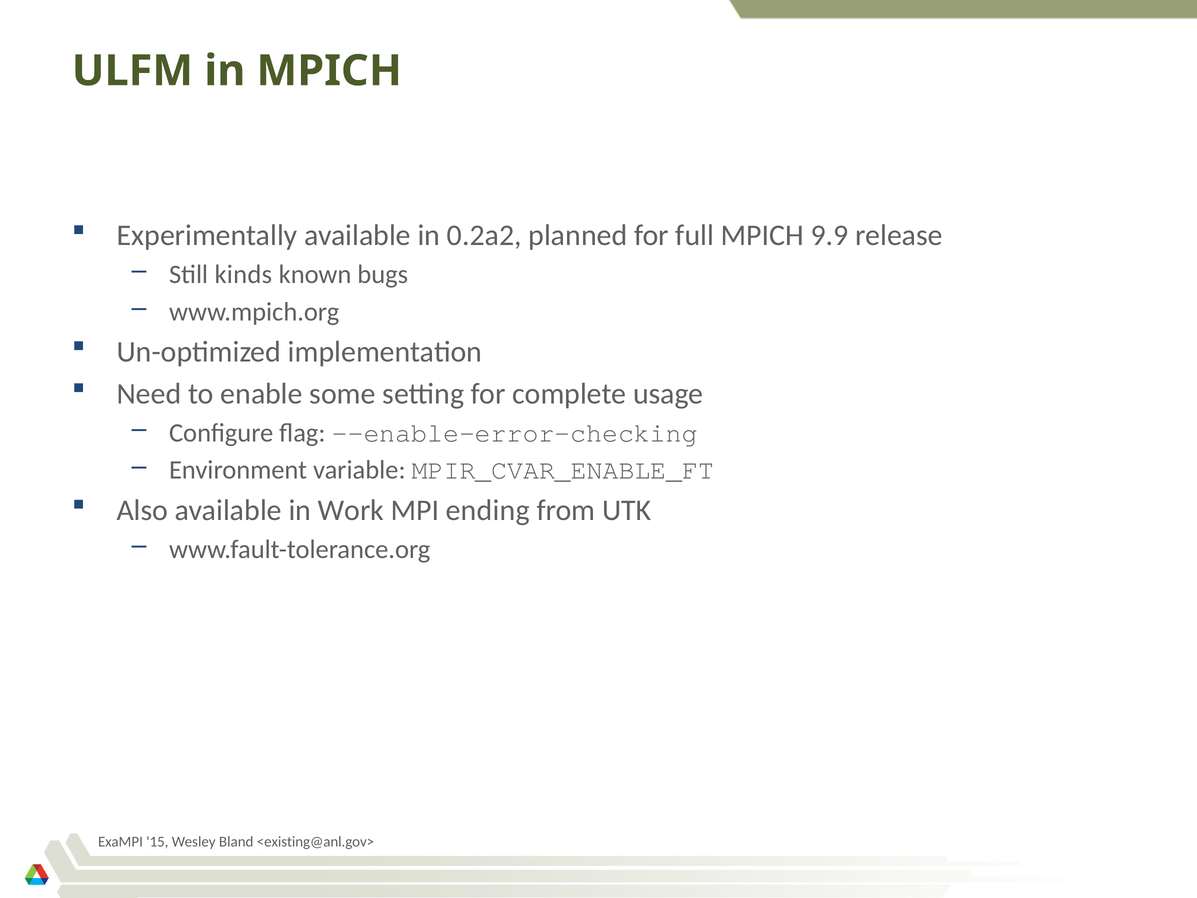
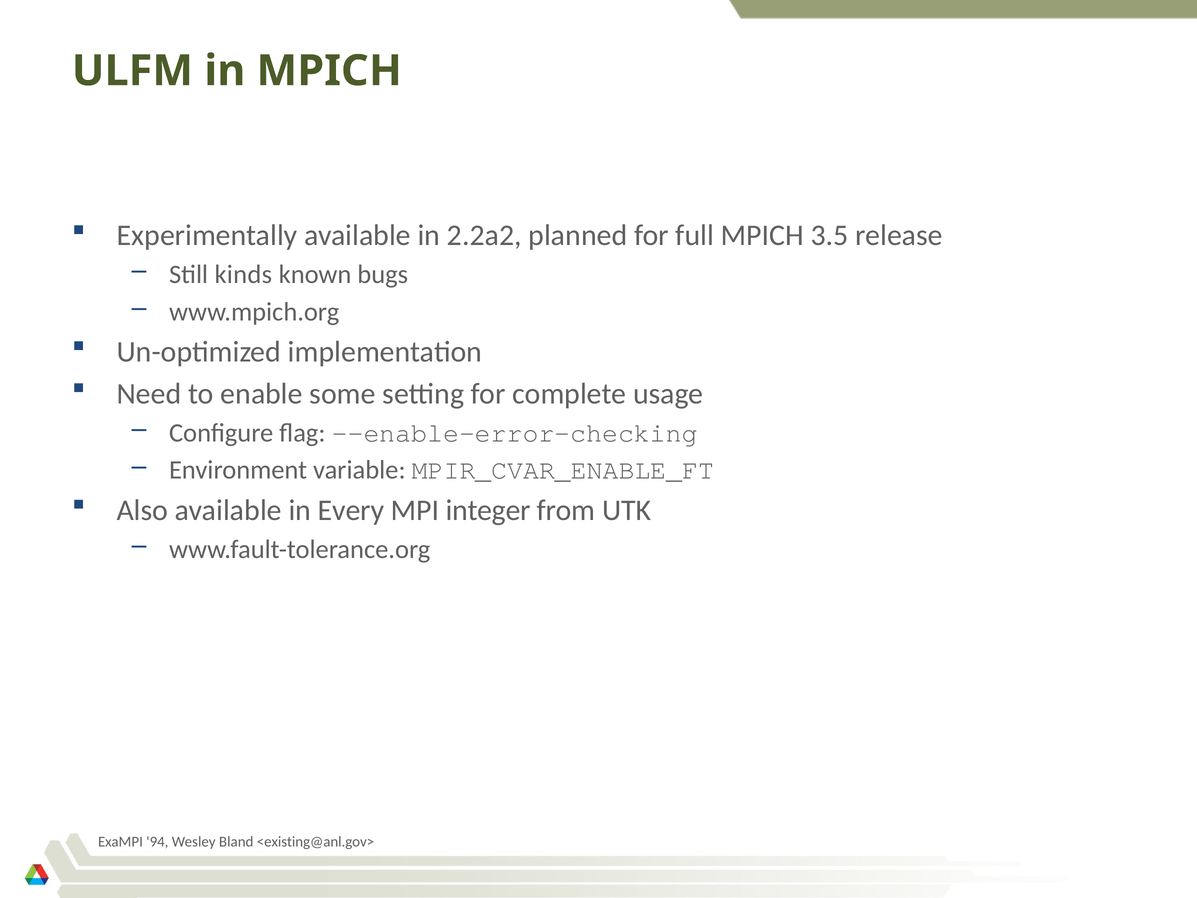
0.2a2: 0.2a2 -> 2.2a2
9.9: 9.9 -> 3.5
Work: Work -> Every
ending: ending -> integer
15: 15 -> 94
